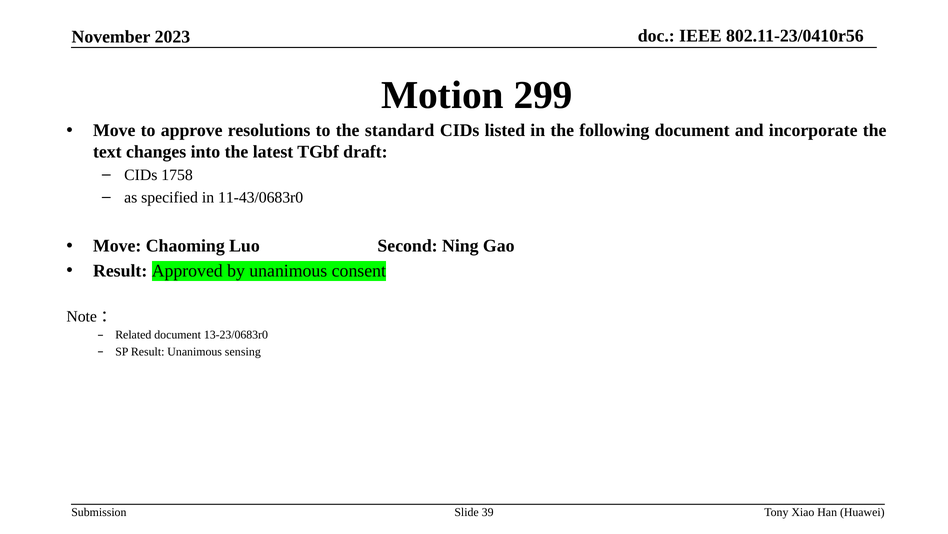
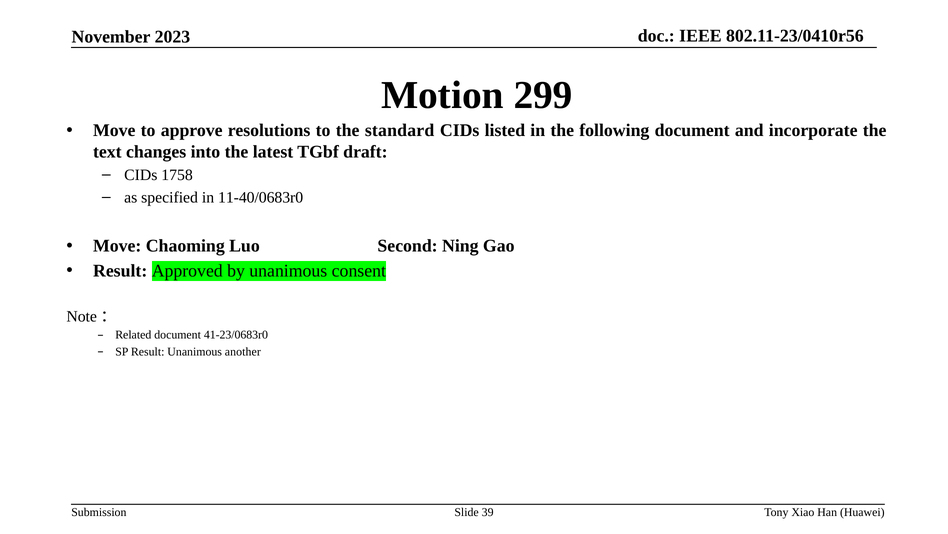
11-43/0683r0: 11-43/0683r0 -> 11-40/0683r0
13-23/0683r0: 13-23/0683r0 -> 41-23/0683r0
sensing: sensing -> another
